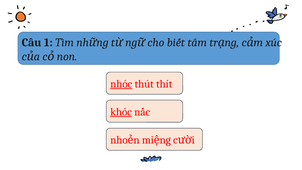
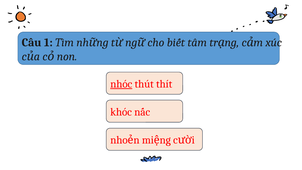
khóc underline: present -> none
